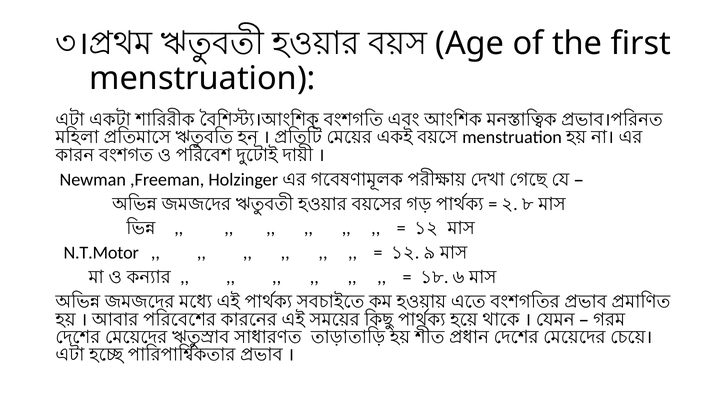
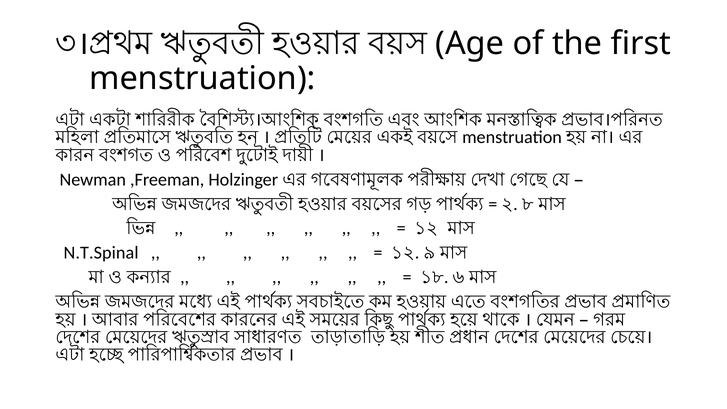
N.T.Motor: N.T.Motor -> N.T.Spinal
